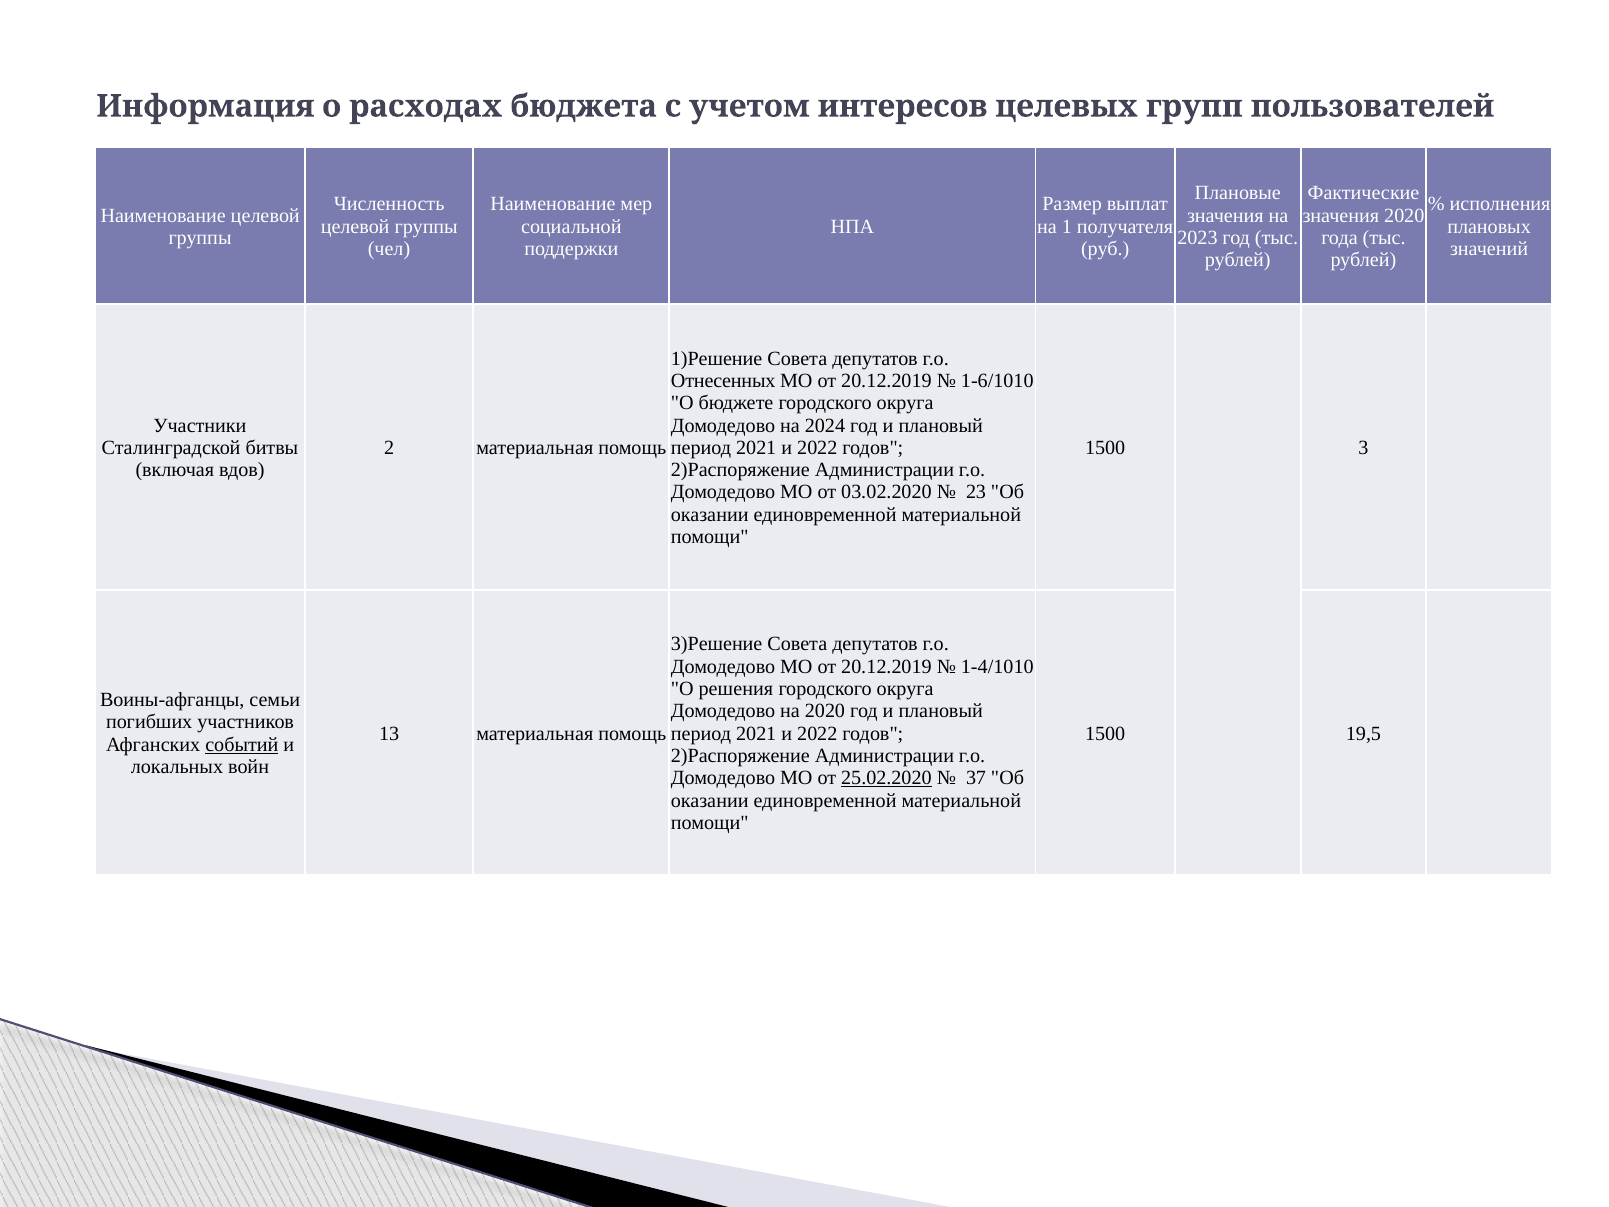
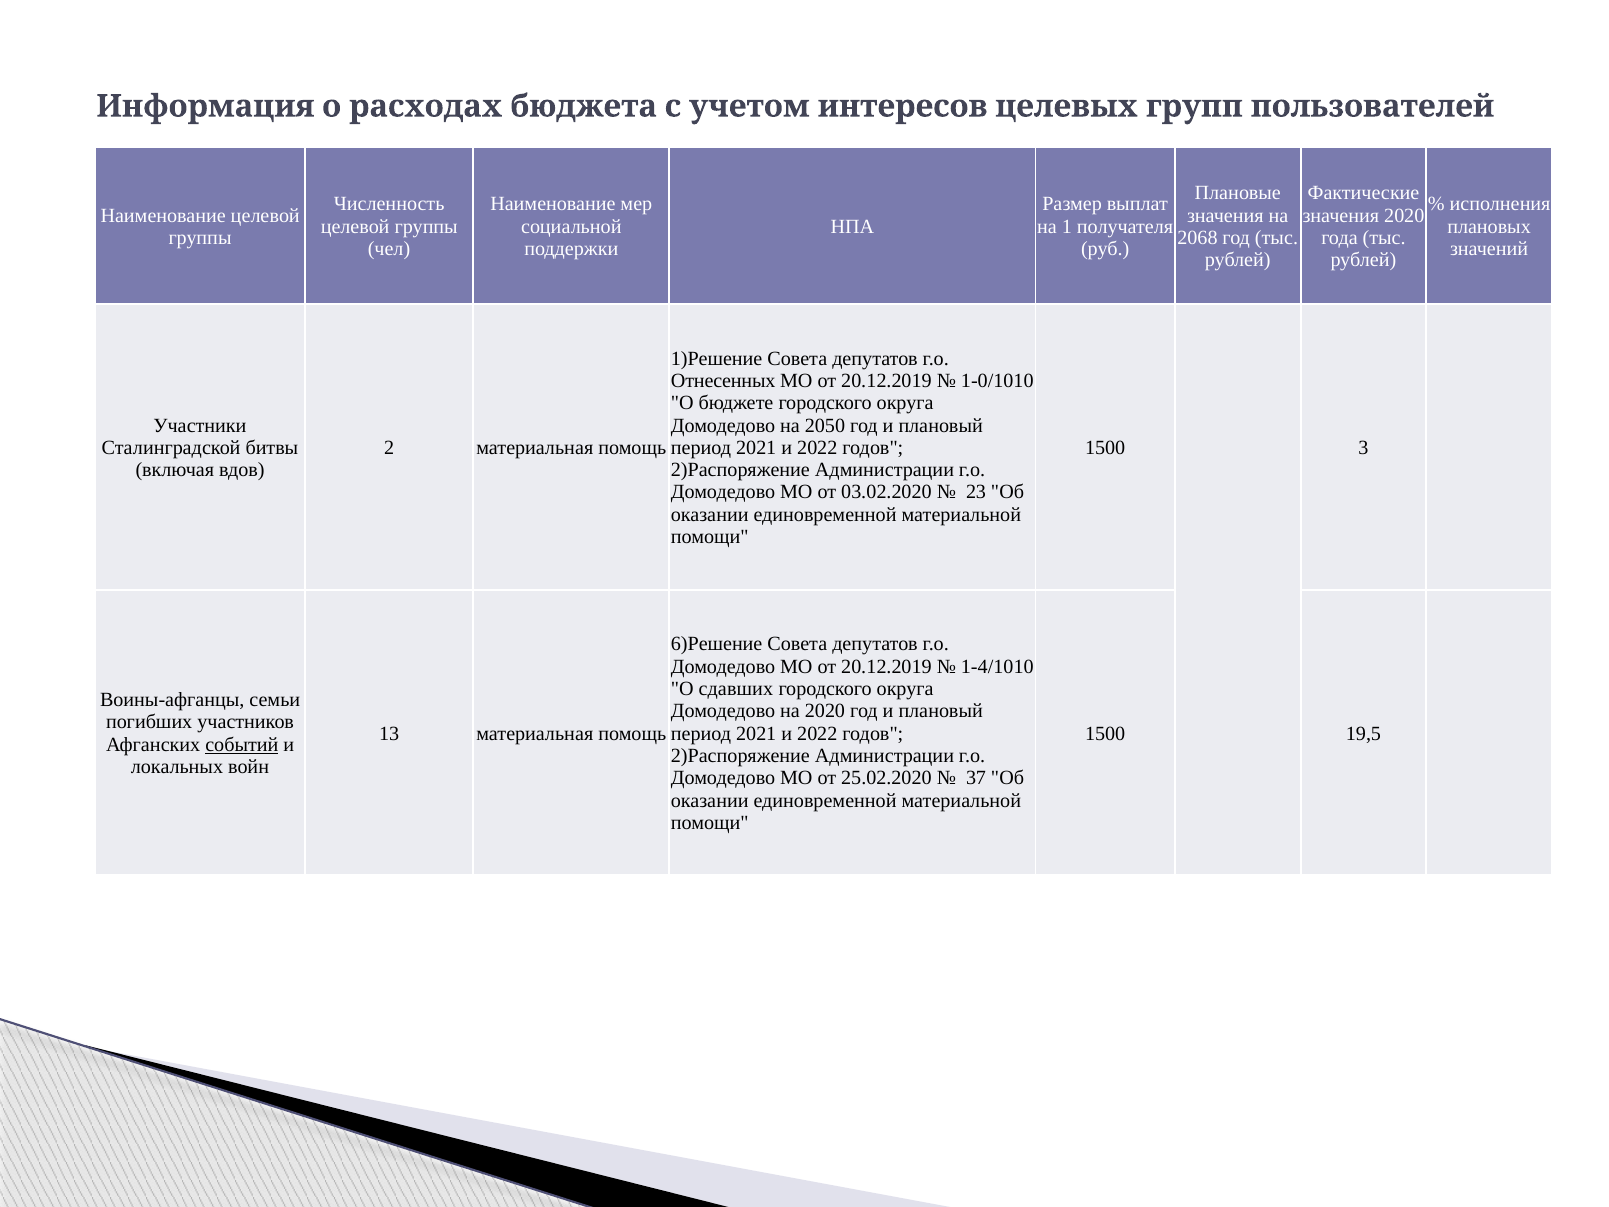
2023: 2023 -> 2068
1-6/1010: 1-6/1010 -> 1-0/1010
2024: 2024 -> 2050
3)Решение: 3)Решение -> 6)Решение
решения: решения -> сдавших
25.02.2020 underline: present -> none
